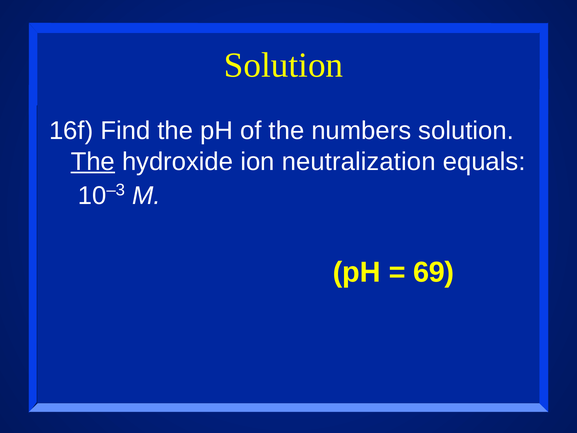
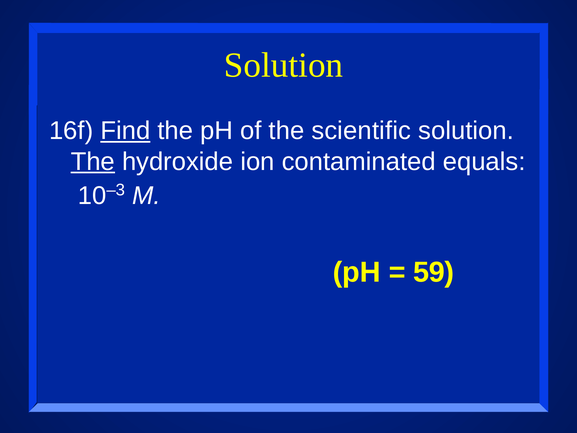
Find underline: none -> present
numbers: numbers -> scientific
neutralization: neutralization -> contaminated
69: 69 -> 59
